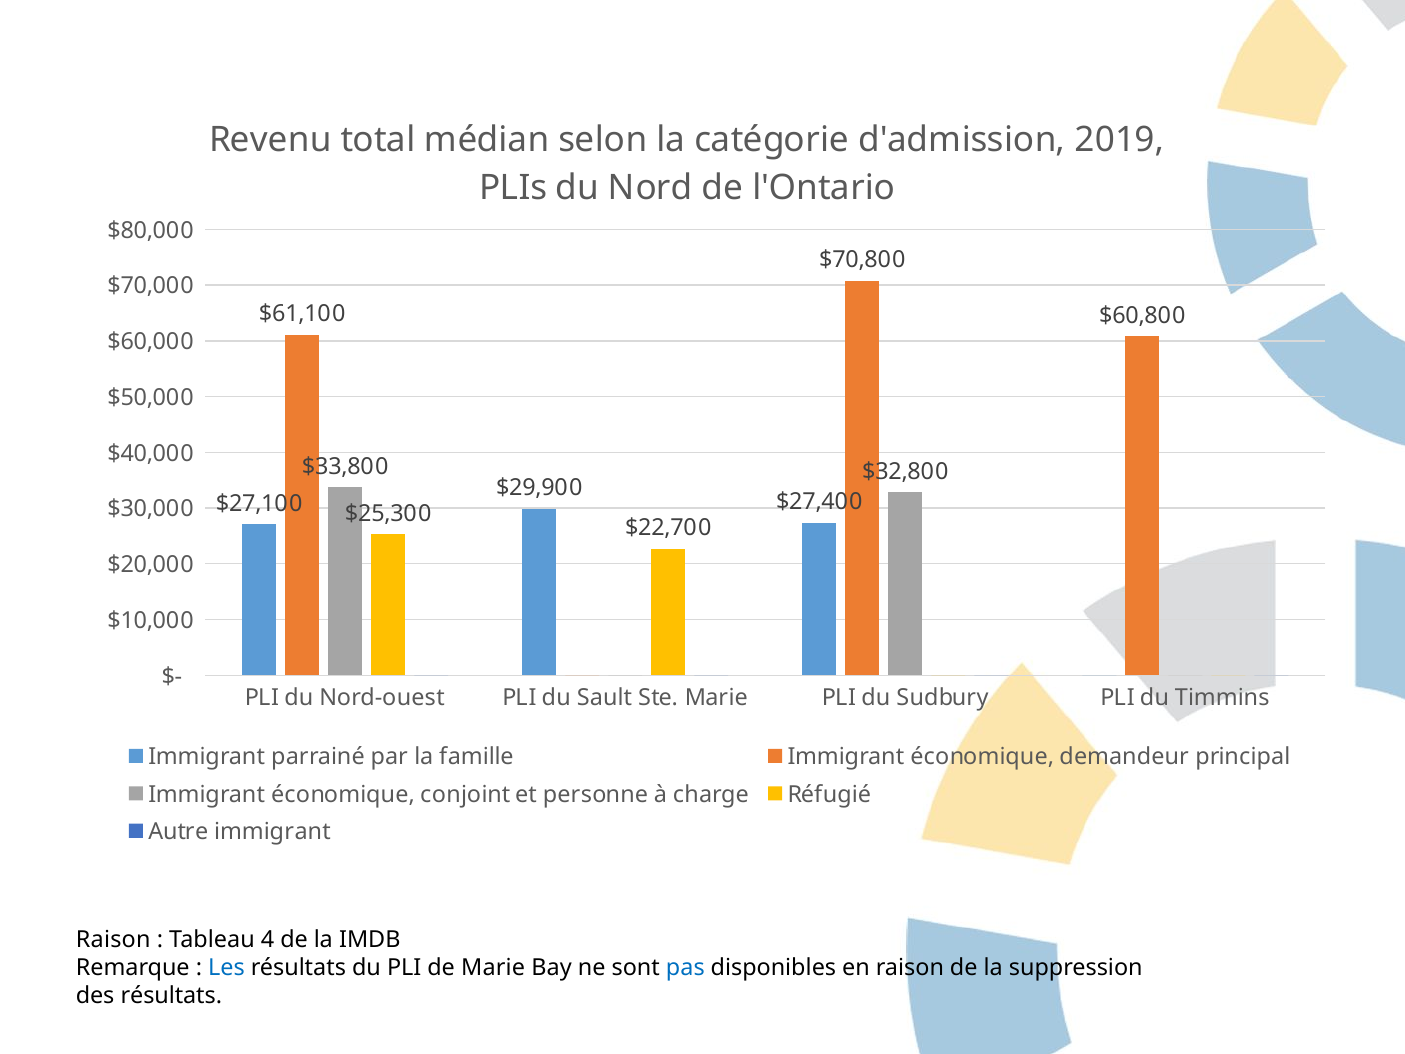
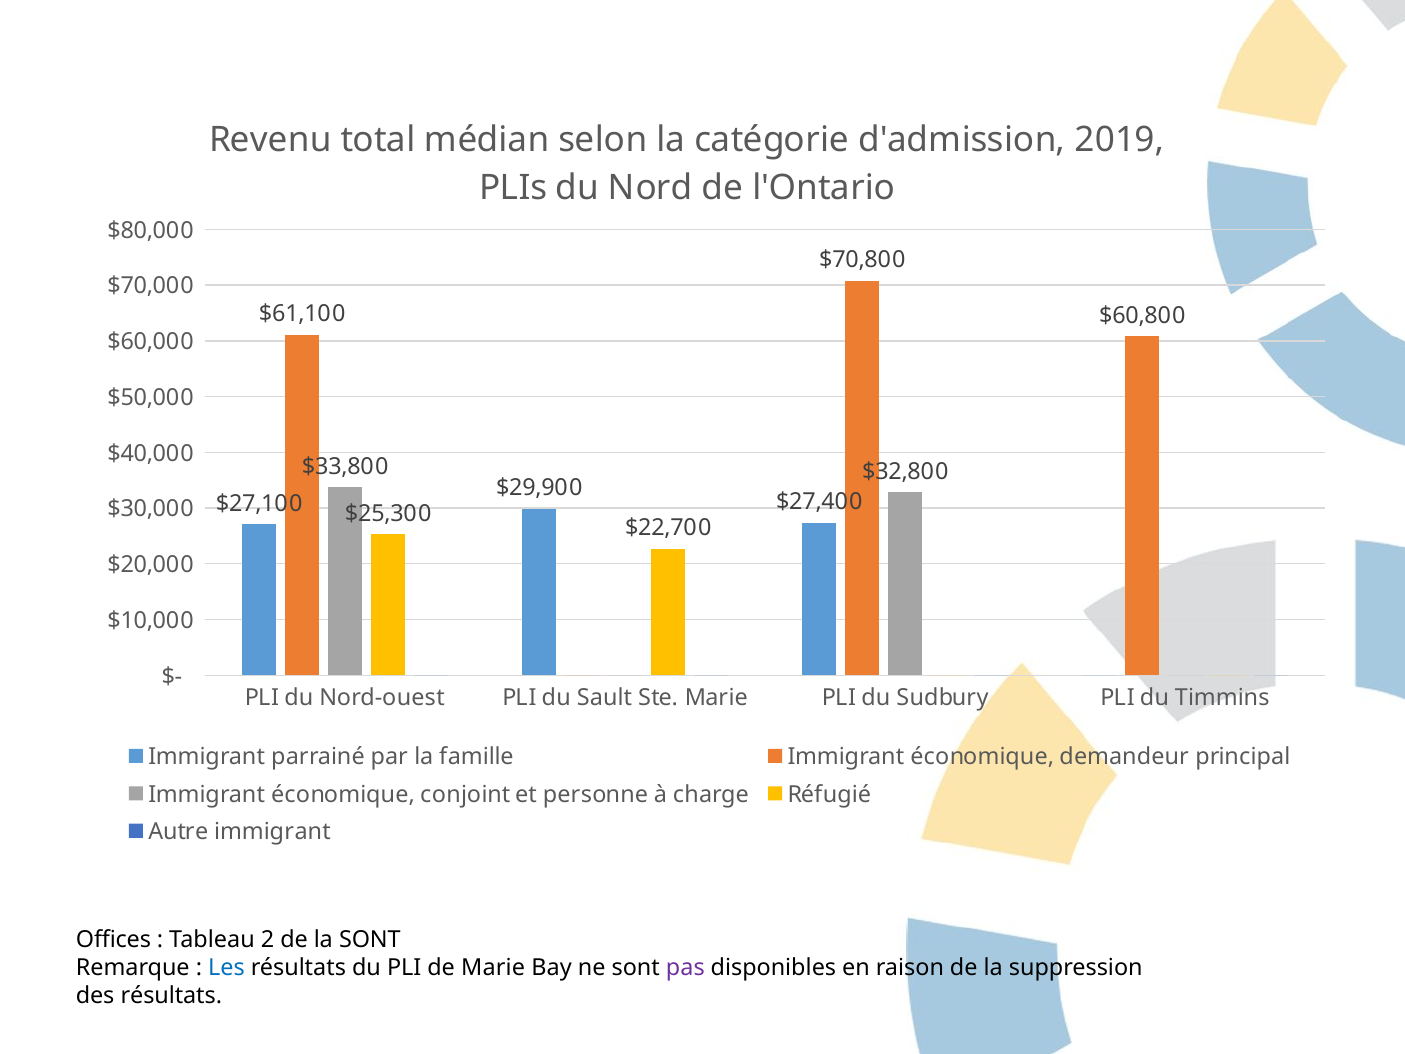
Raison at (113, 940): Raison -> Offices
4: 4 -> 2
la IMDB: IMDB -> SONT
pas colour: blue -> purple
